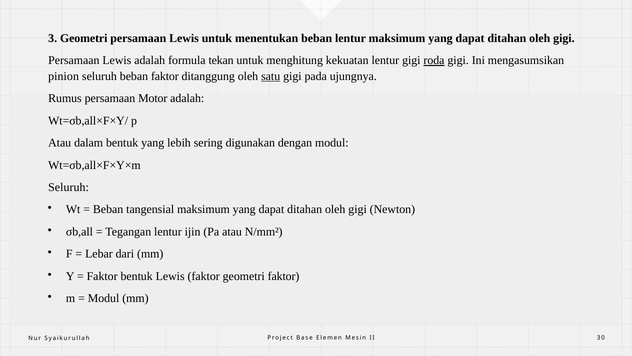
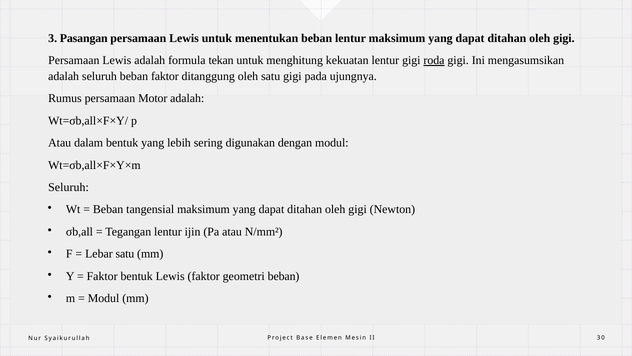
3 Geometri: Geometri -> Pasangan
pinion at (64, 76): pinion -> adalah
satu at (271, 76) underline: present -> none
Lebar dari: dari -> satu
geometri faktor: faktor -> beban
